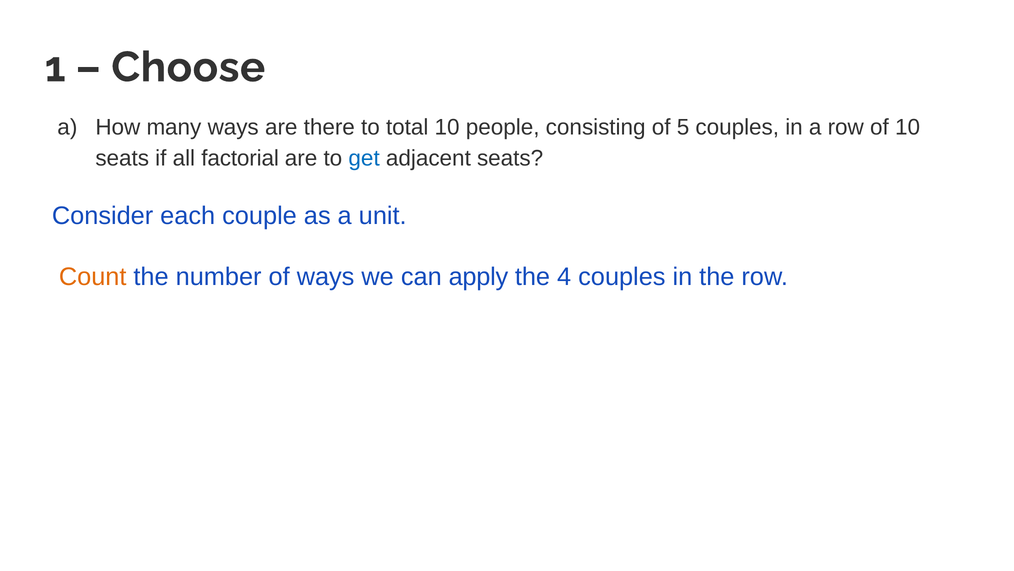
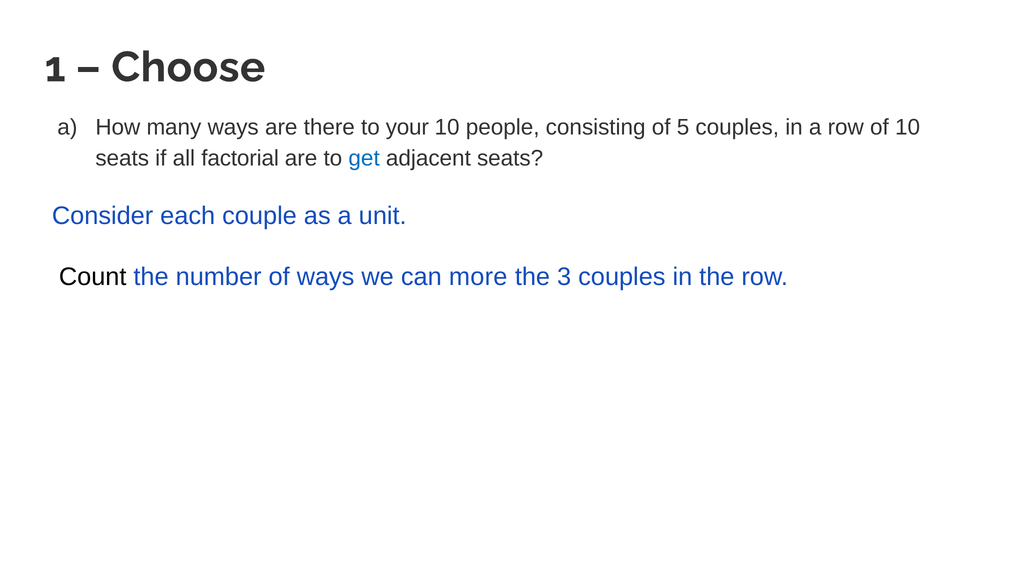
total: total -> your
Count colour: orange -> black
apply: apply -> more
4: 4 -> 3
